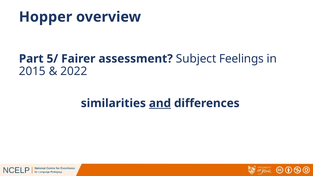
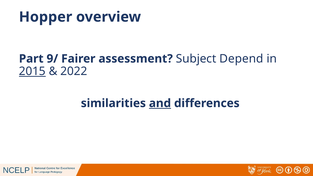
5/: 5/ -> 9/
Feelings: Feelings -> Depend
2015 underline: none -> present
